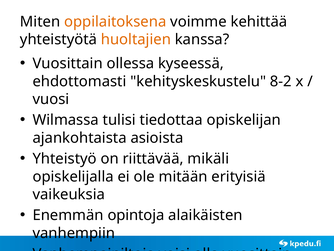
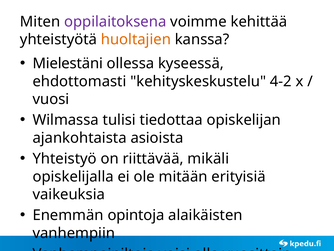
oppilaitoksena colour: orange -> purple
Vuosittain at (68, 63): Vuosittain -> Mielestäni
8-2: 8-2 -> 4-2
